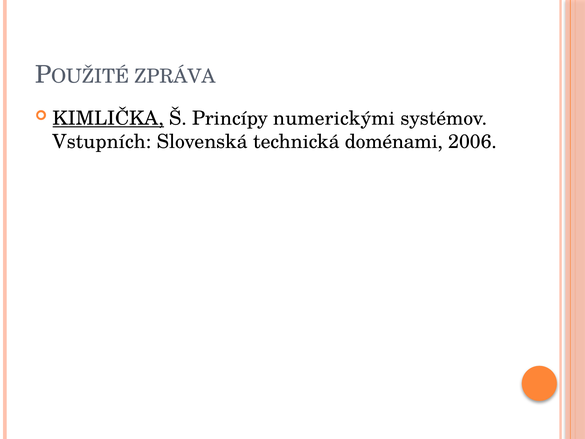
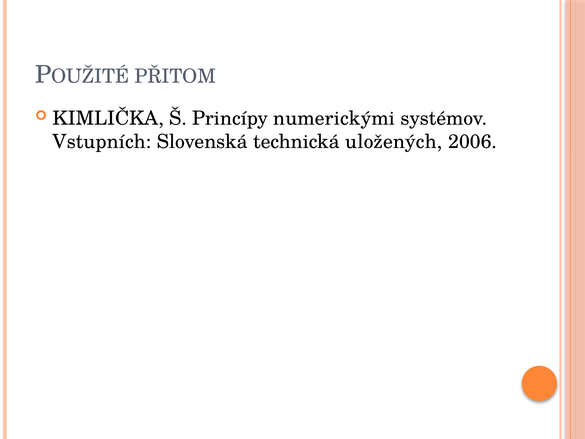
ZPRÁVA: ZPRÁVA -> PŘITOM
KIMLIČKA underline: present -> none
doménami: doménami -> uložených
